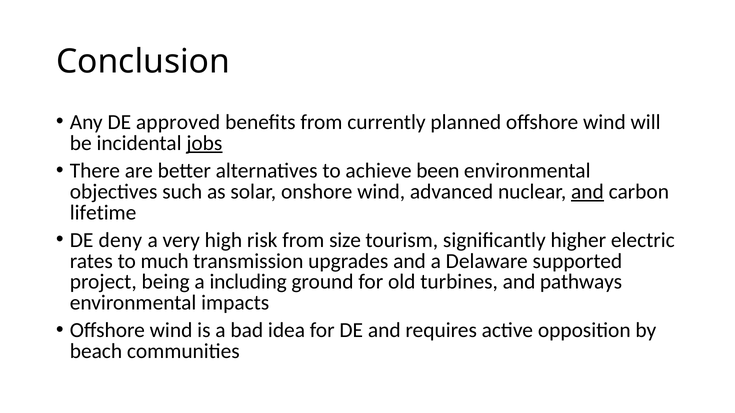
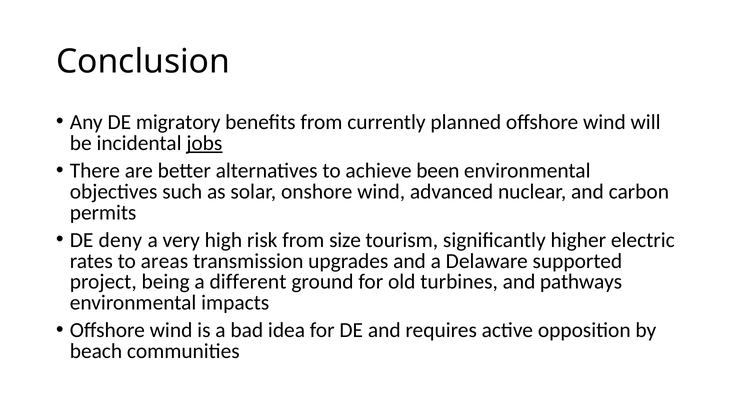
approved: approved -> migratory
and at (587, 192) underline: present -> none
lifetime: lifetime -> permits
much: much -> areas
including: including -> different
